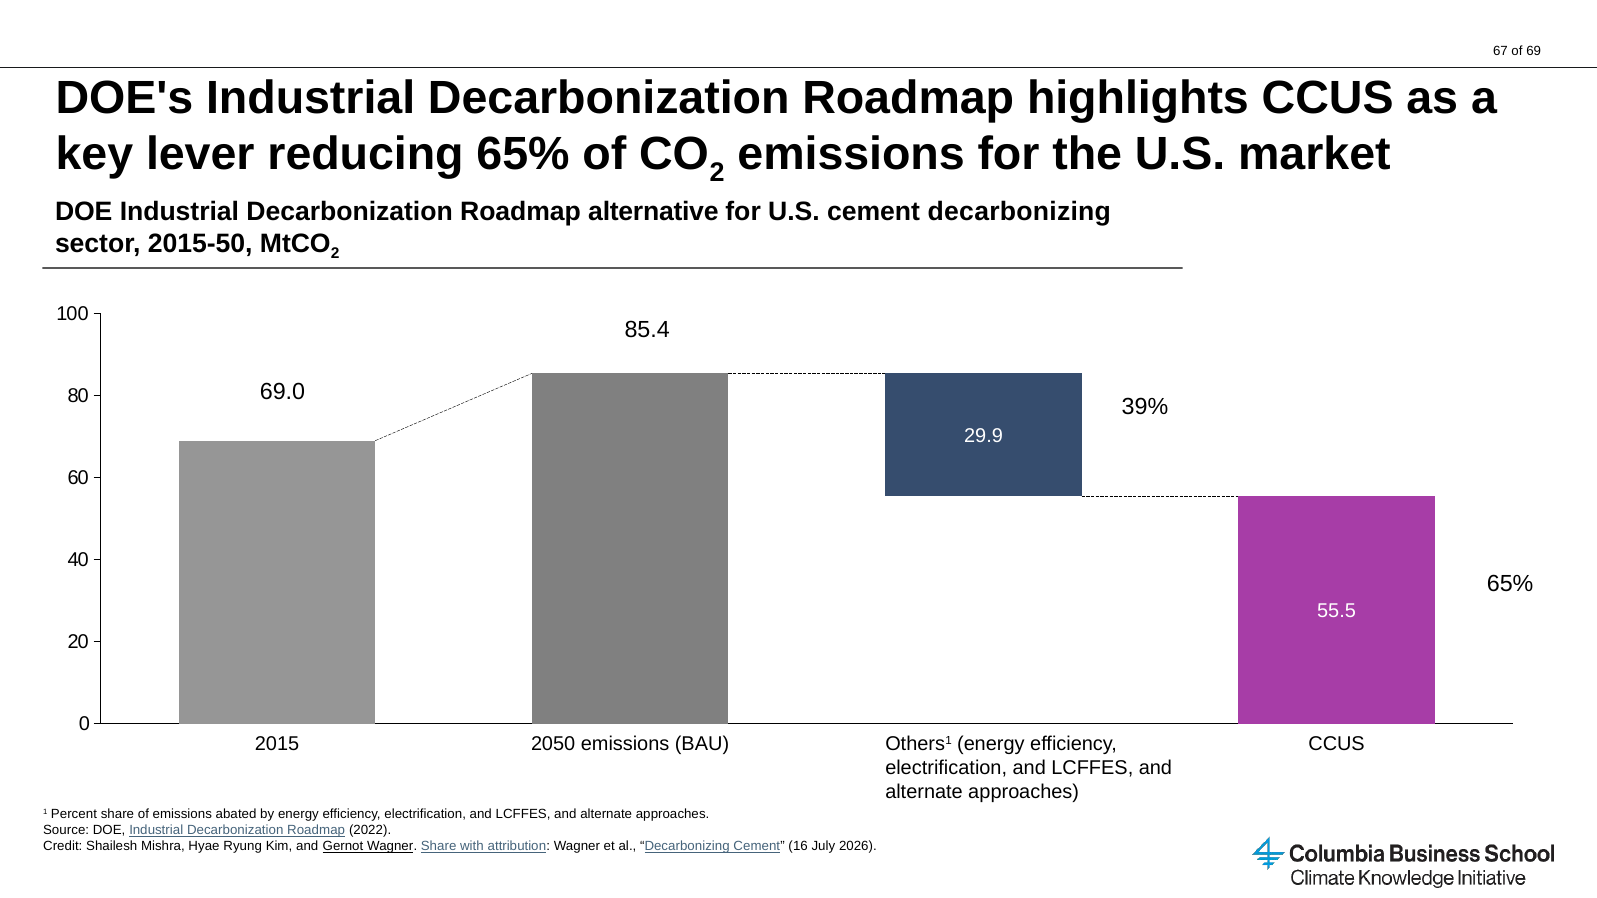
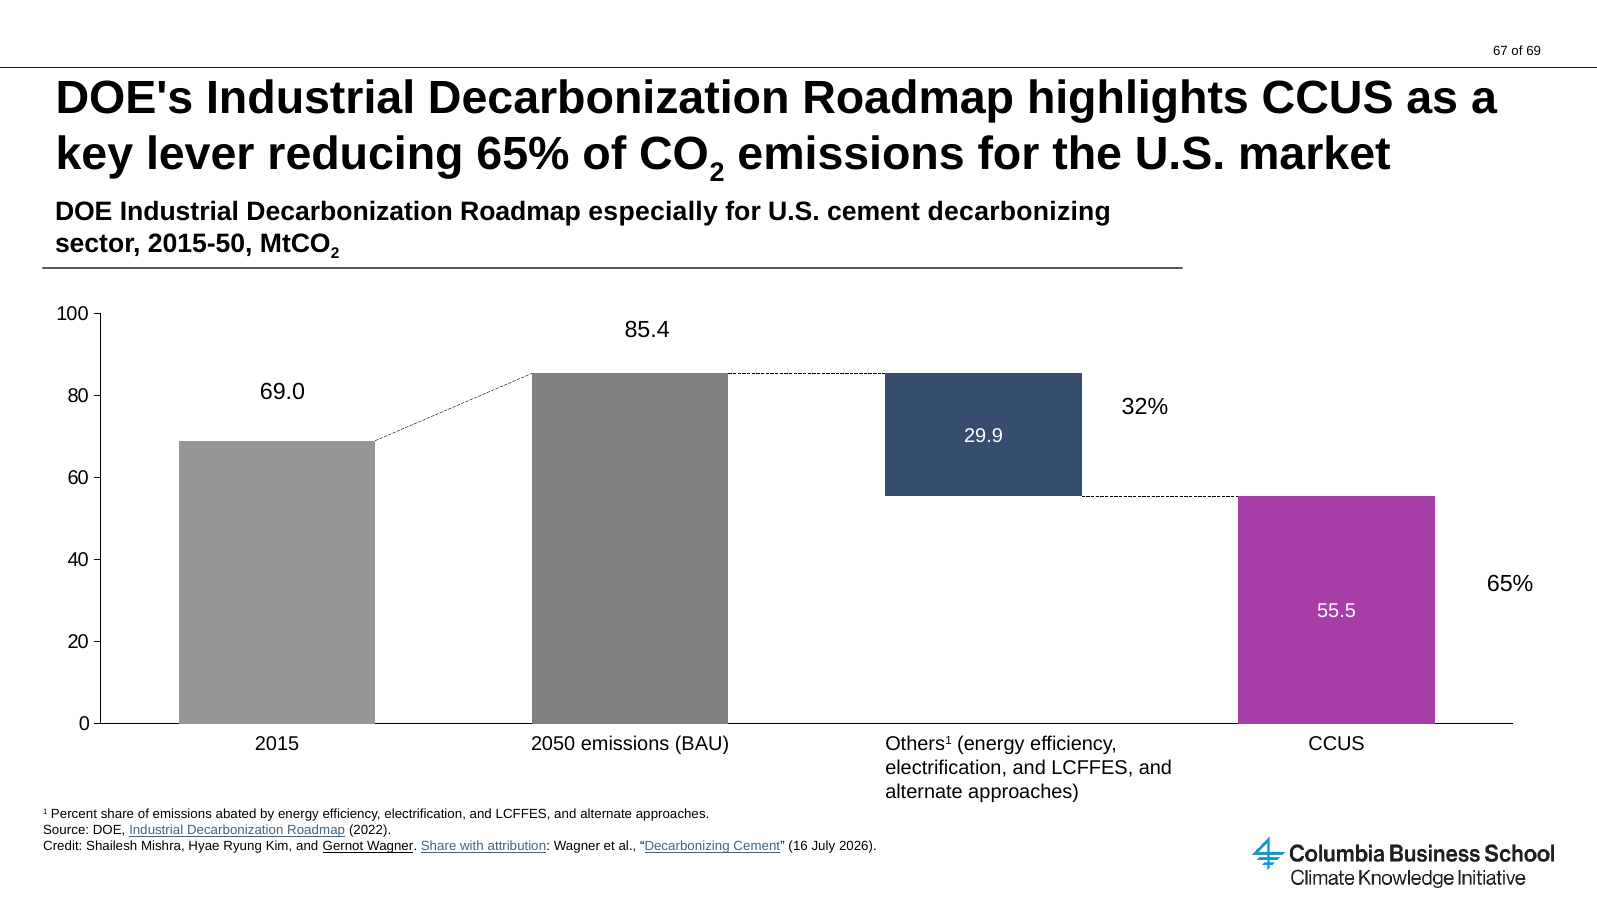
alternative: alternative -> especially
39%: 39% -> 32%
